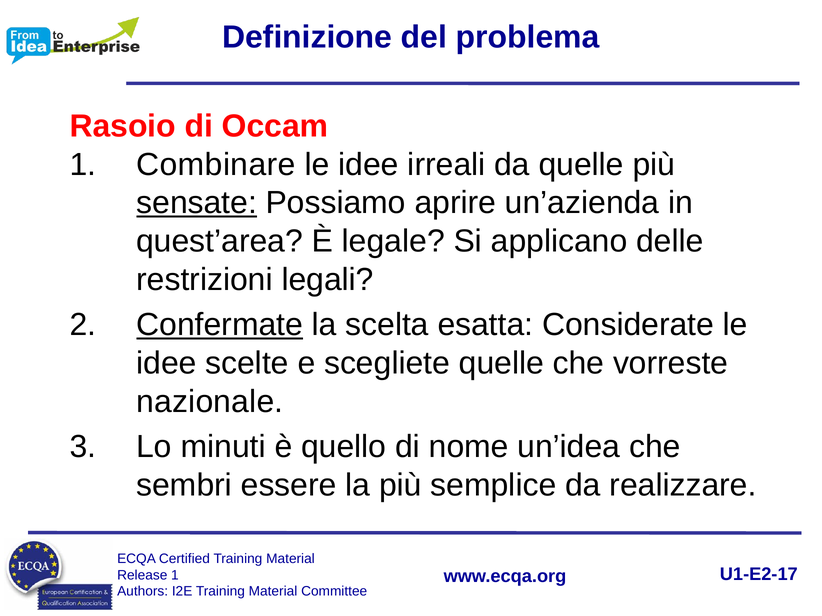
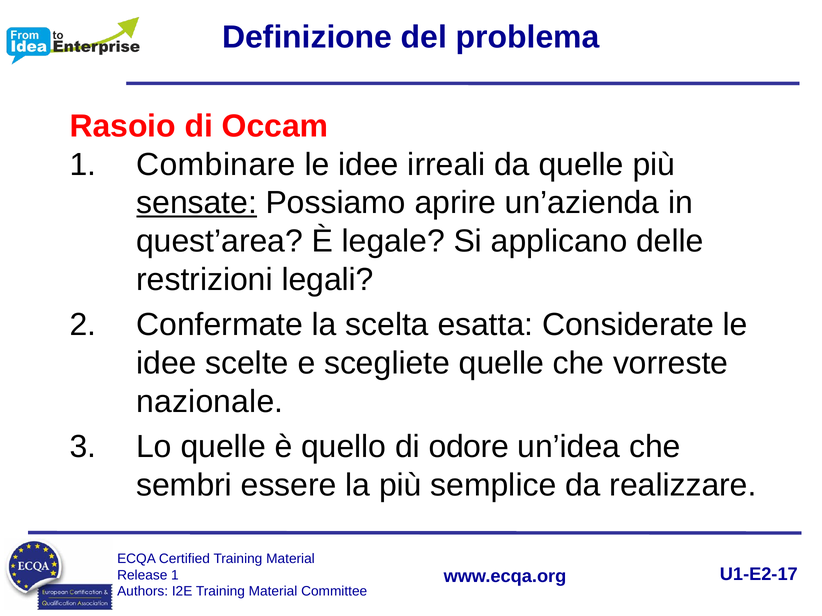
Confermate underline: present -> none
Lo minuti: minuti -> quelle
nome: nome -> odore
